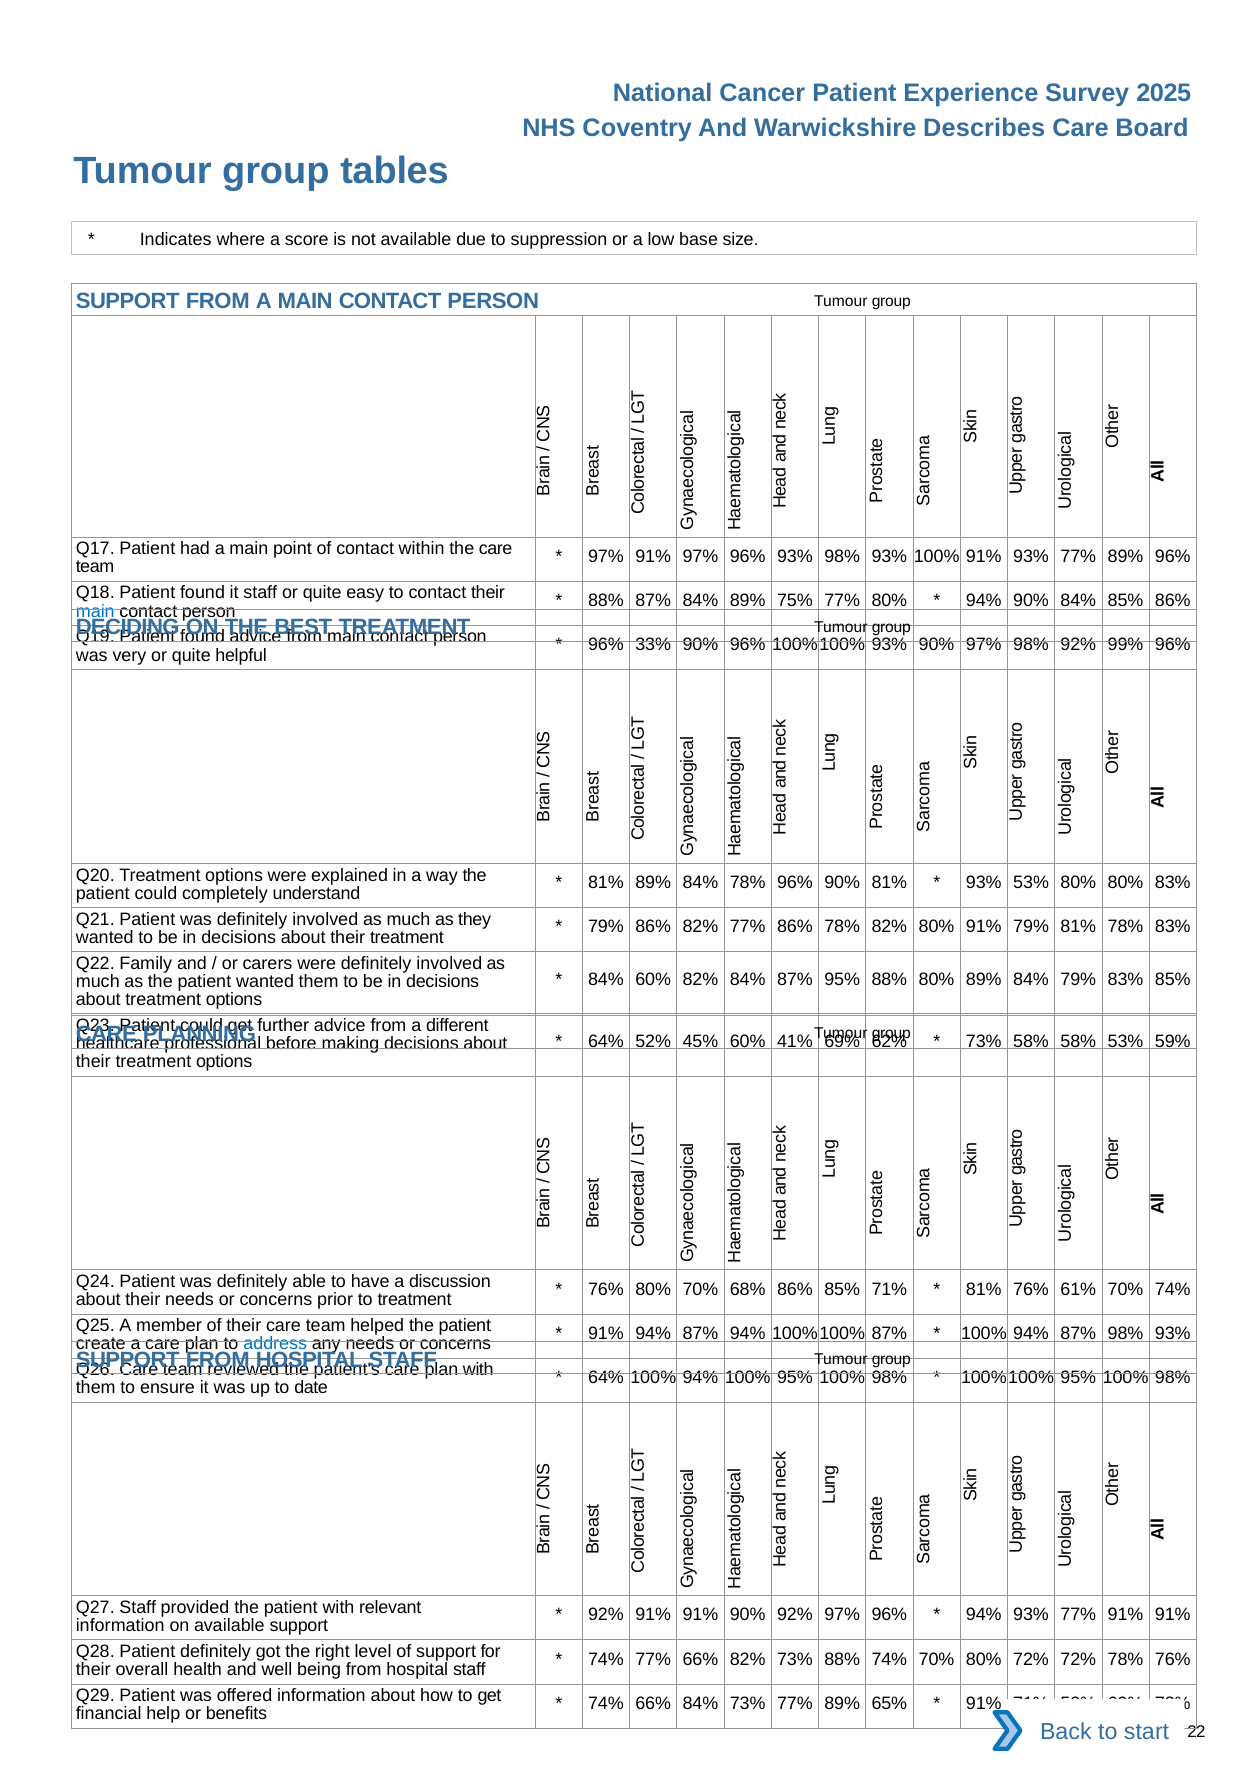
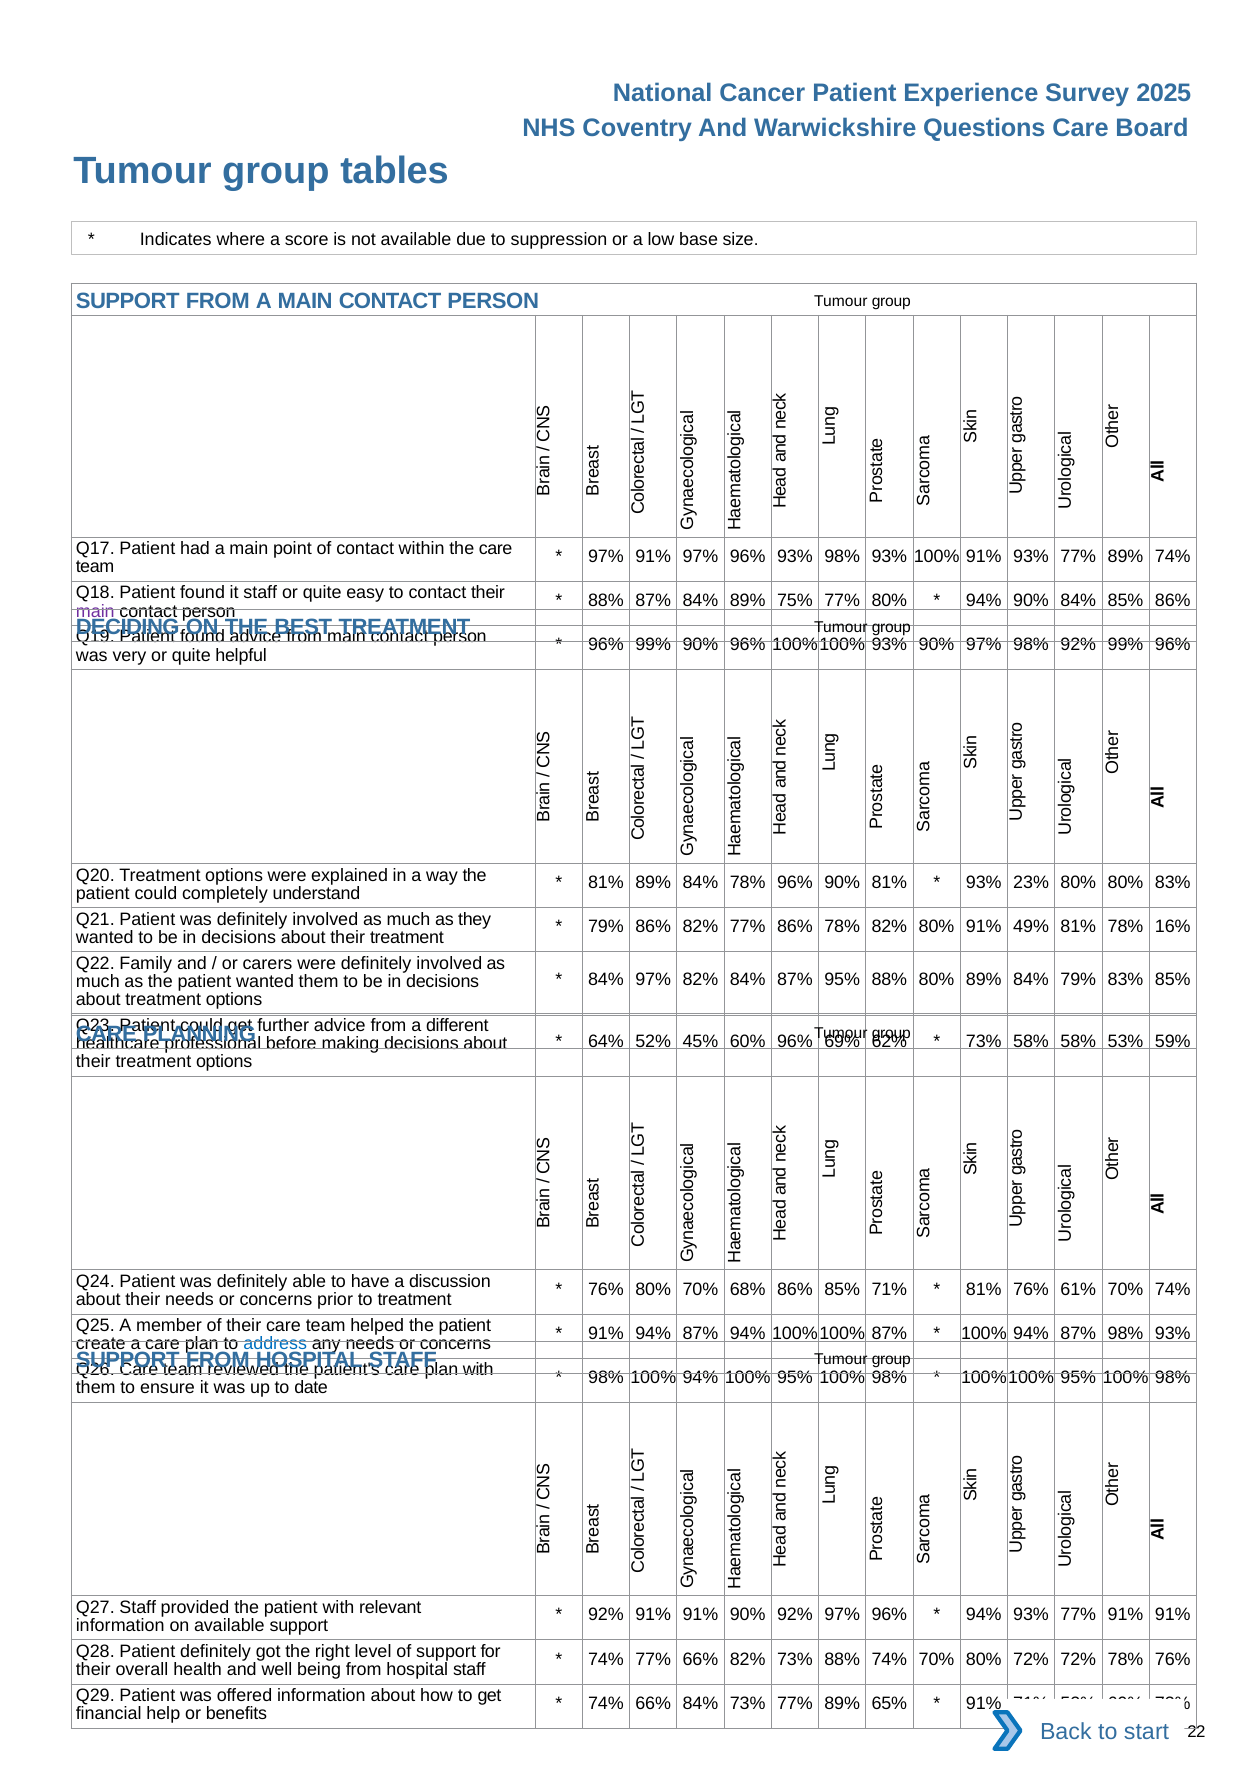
Describes: Describes -> Questions
89% 96%: 96% -> 74%
main at (95, 611) colour: blue -> purple
96% 33%: 33% -> 99%
93% 53%: 53% -> 23%
91% 79%: 79% -> 49%
78% 83%: 83% -> 16%
84% 60%: 60% -> 97%
60% 41%: 41% -> 96%
64% at (606, 1377): 64% -> 98%
